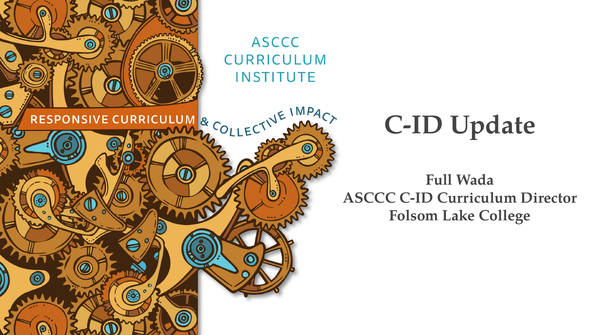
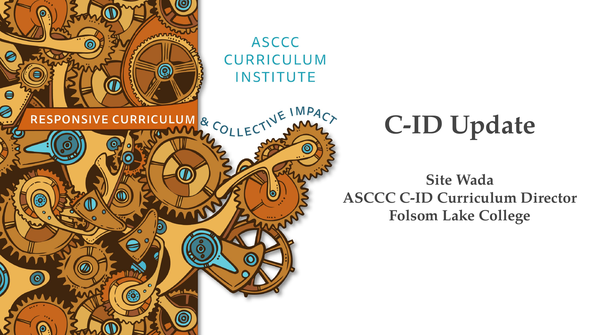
Full: Full -> Site
